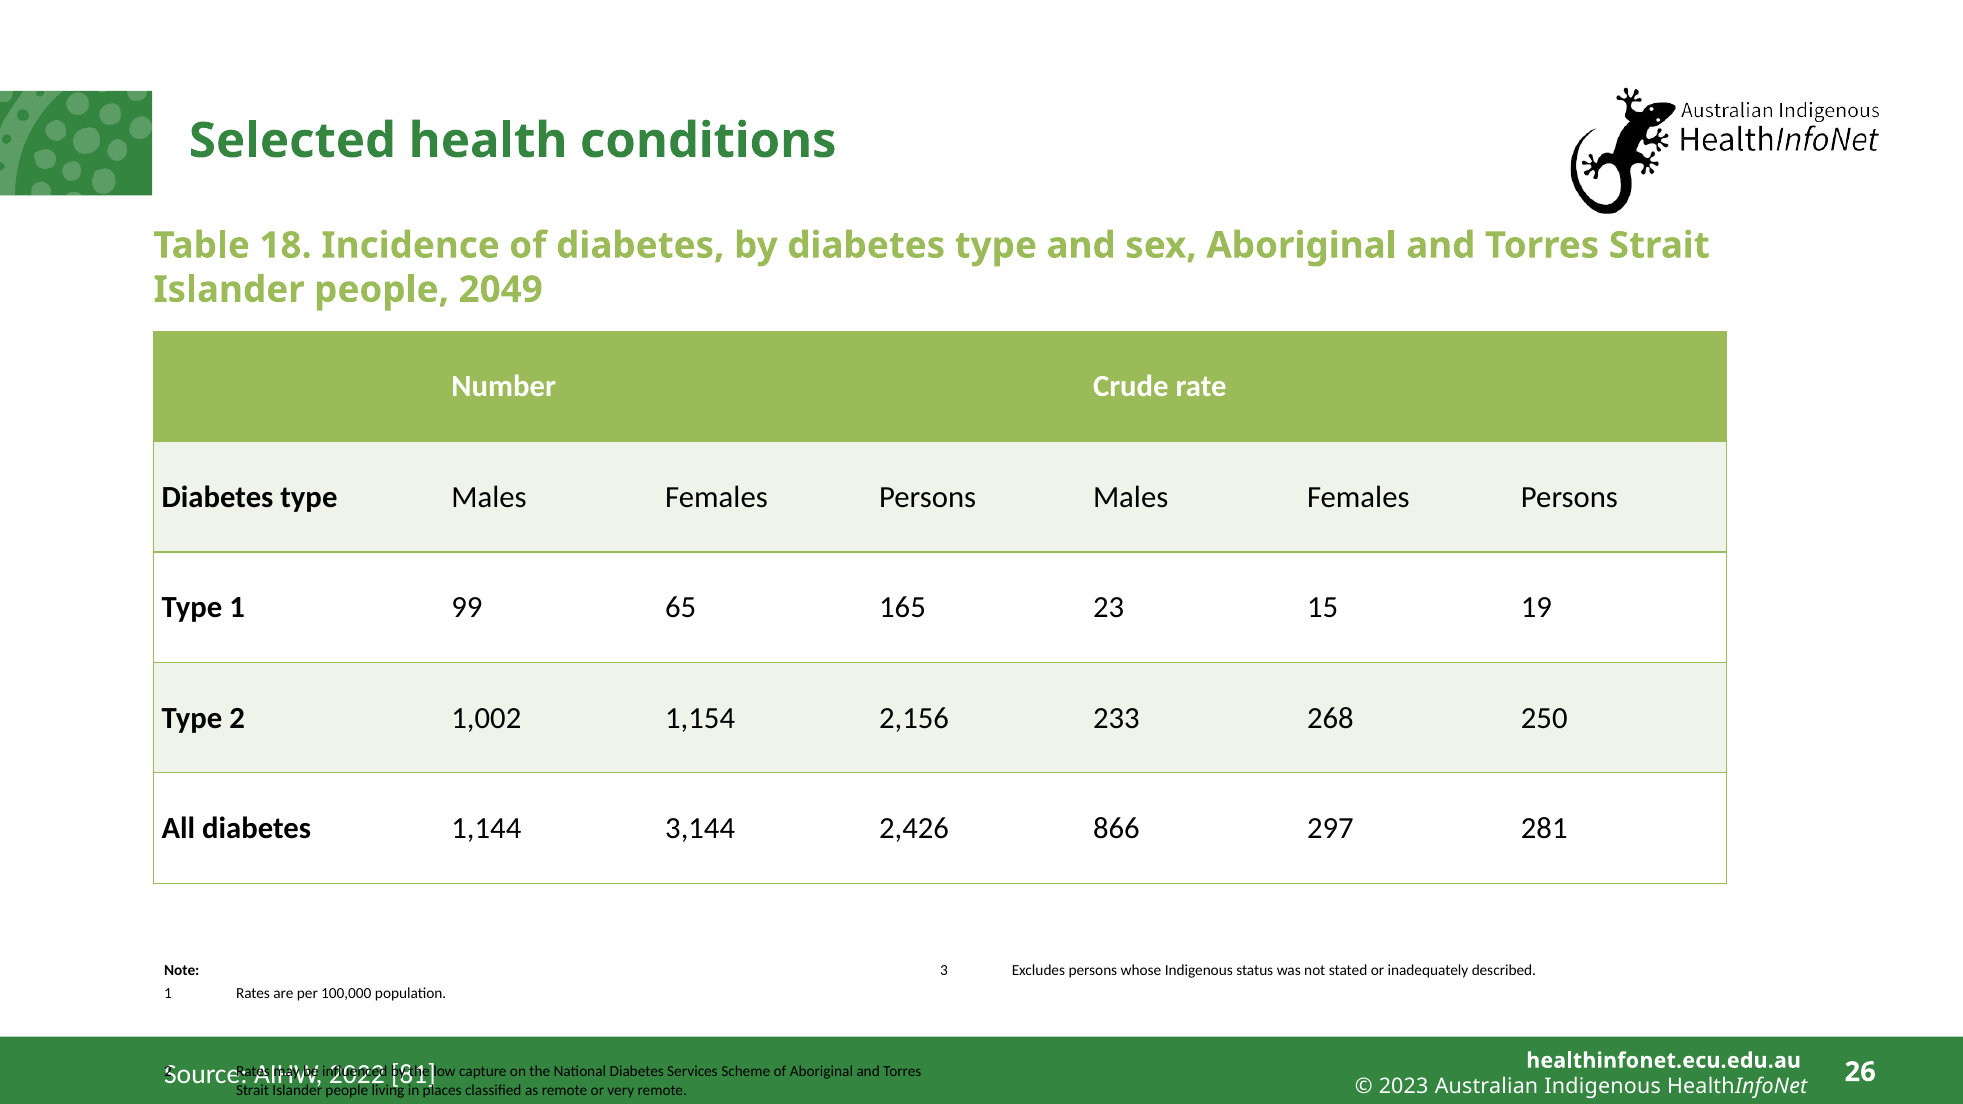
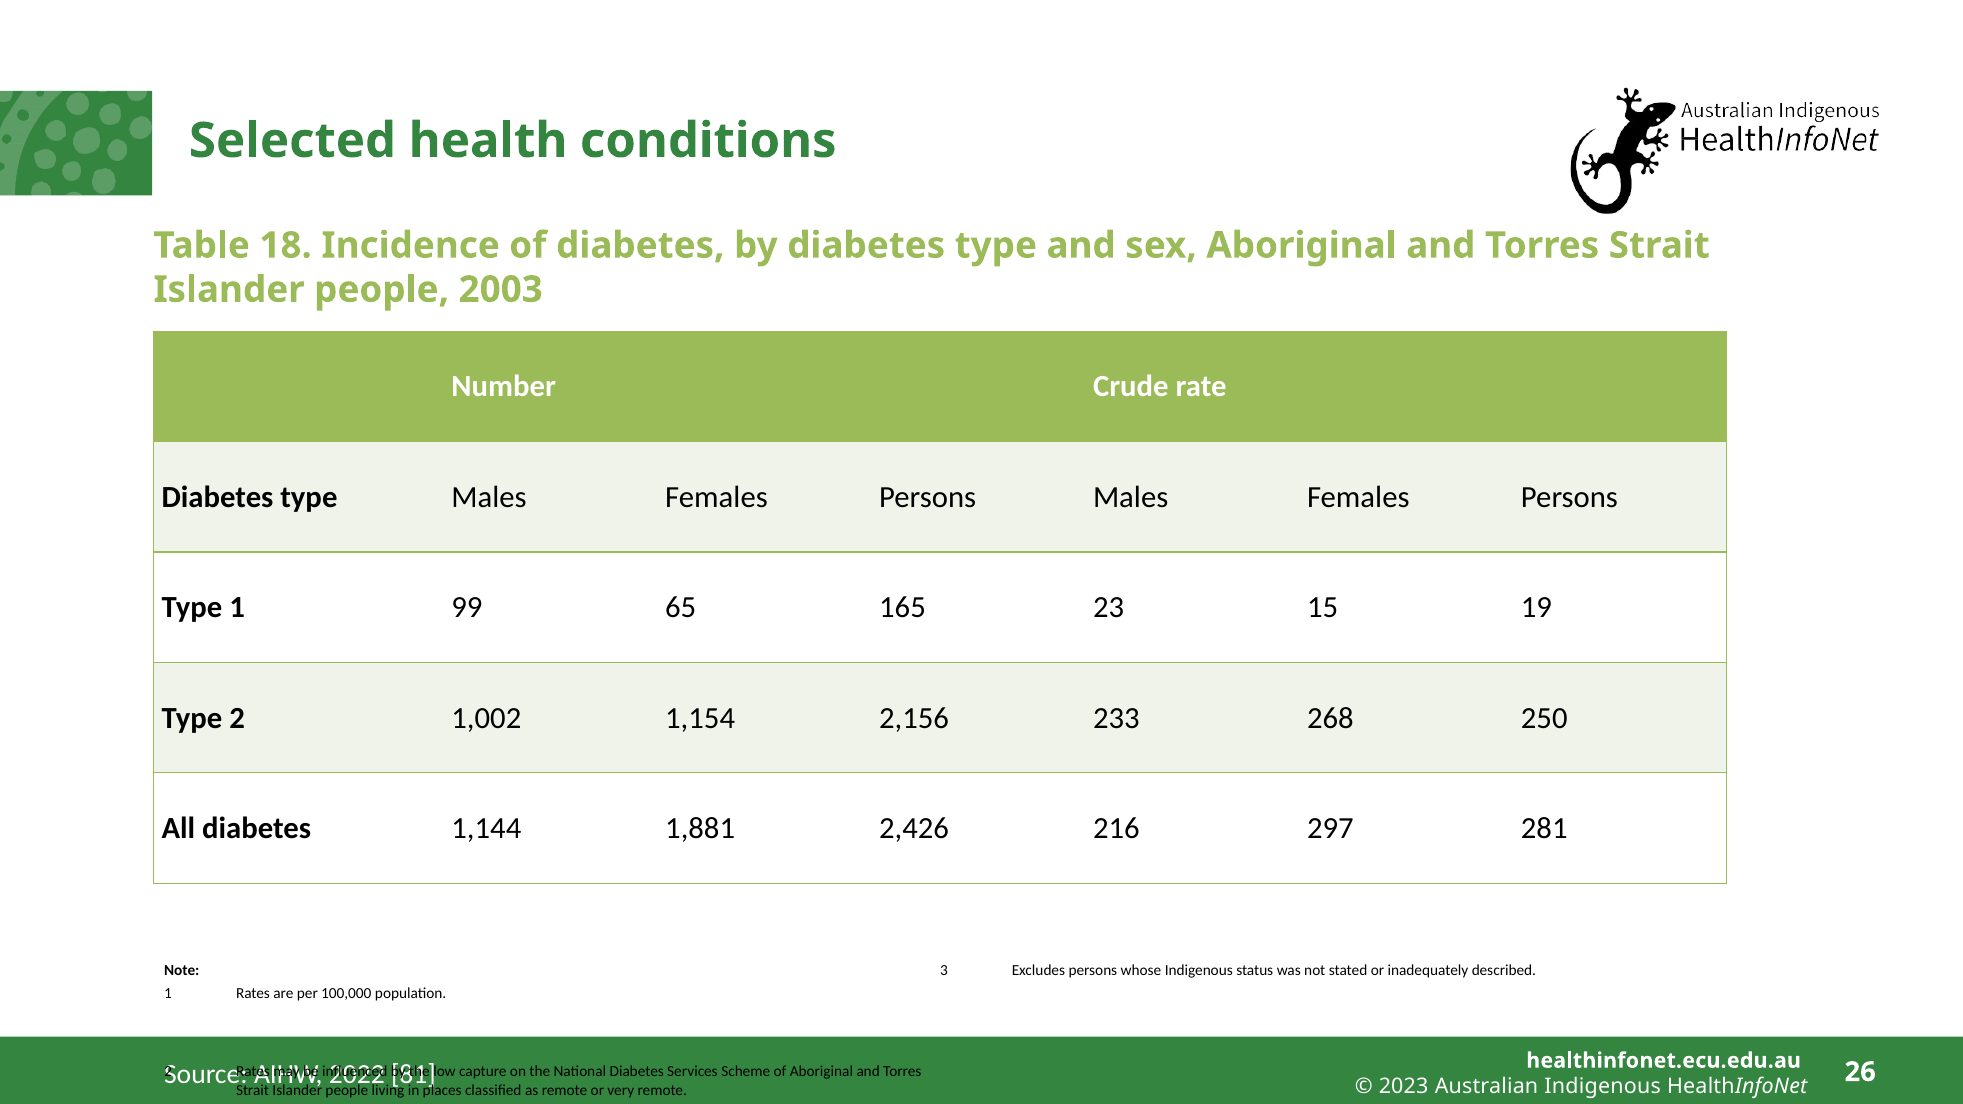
2049: 2049 -> 2003
3,144: 3,144 -> 1,881
866: 866 -> 216
